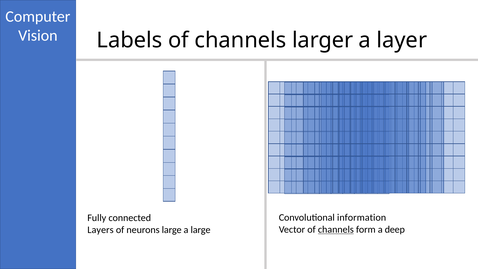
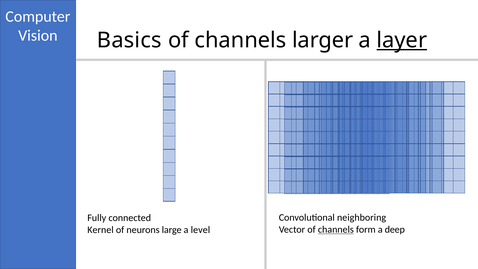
Labels: Labels -> Basics
layer underline: none -> present
information: information -> neighboring
Layers: Layers -> Kernel
a large: large -> level
